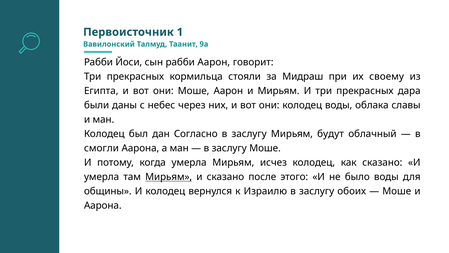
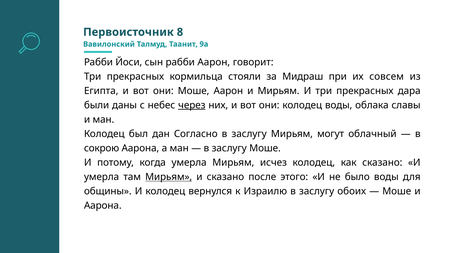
1: 1 -> 8
своему: своему -> совсем
через underline: none -> present
будут: будут -> могут
смогли: смогли -> сокрою
